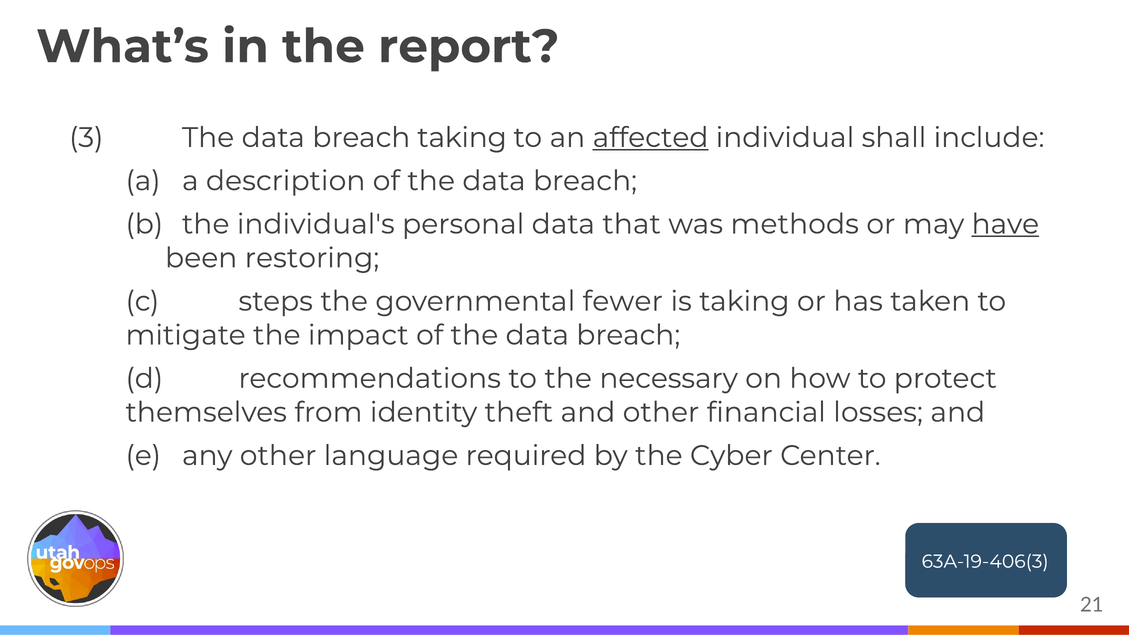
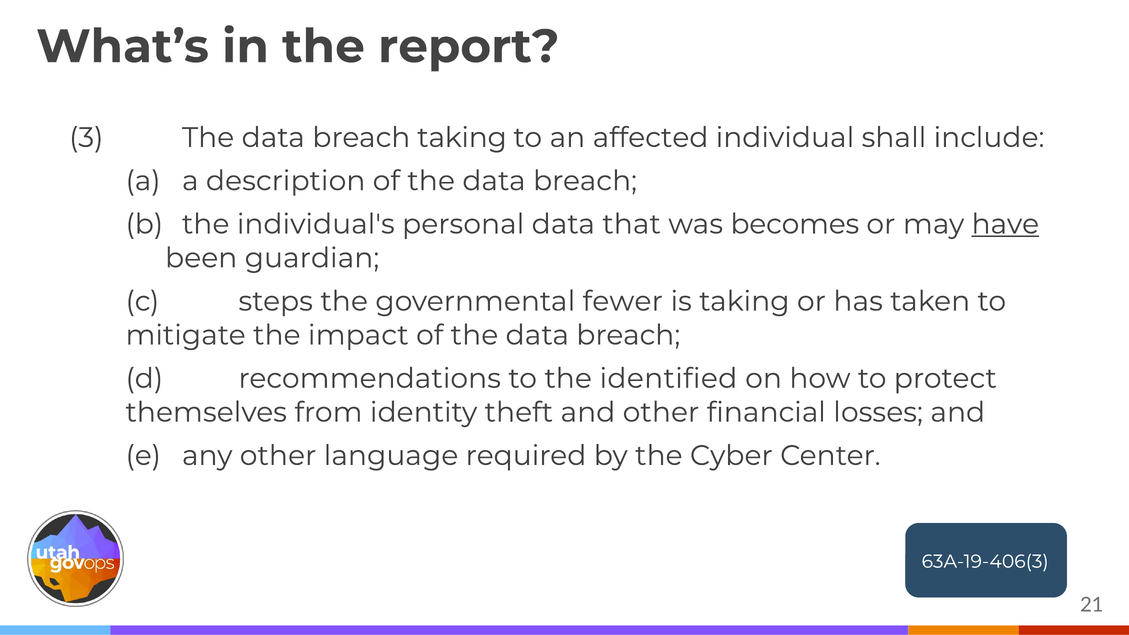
affected underline: present -> none
methods: methods -> becomes
restoring: restoring -> guardian
necessary: necessary -> identified
